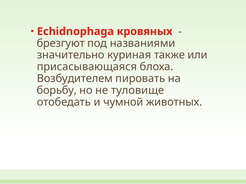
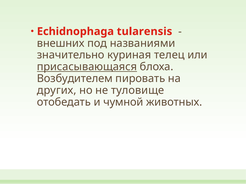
кровяных: кровяных -> tularensis
брезгуют: брезгуют -> внешних
также: также -> телец
присасывающаяся underline: none -> present
борьбу: борьбу -> других
